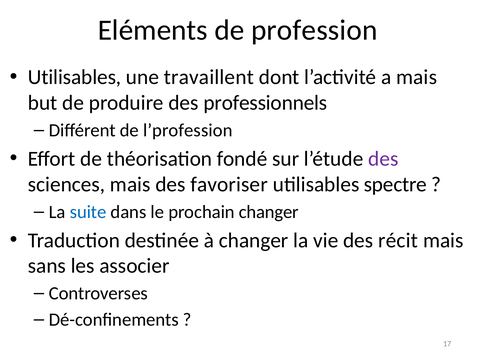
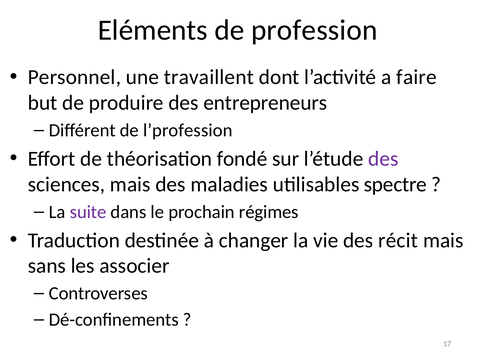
Utilisables at (75, 77): Utilisables -> Personnel
a mais: mais -> faire
professionnels: professionnels -> entrepreneurs
favoriser: favoriser -> maladies
suite colour: blue -> purple
prochain changer: changer -> régimes
